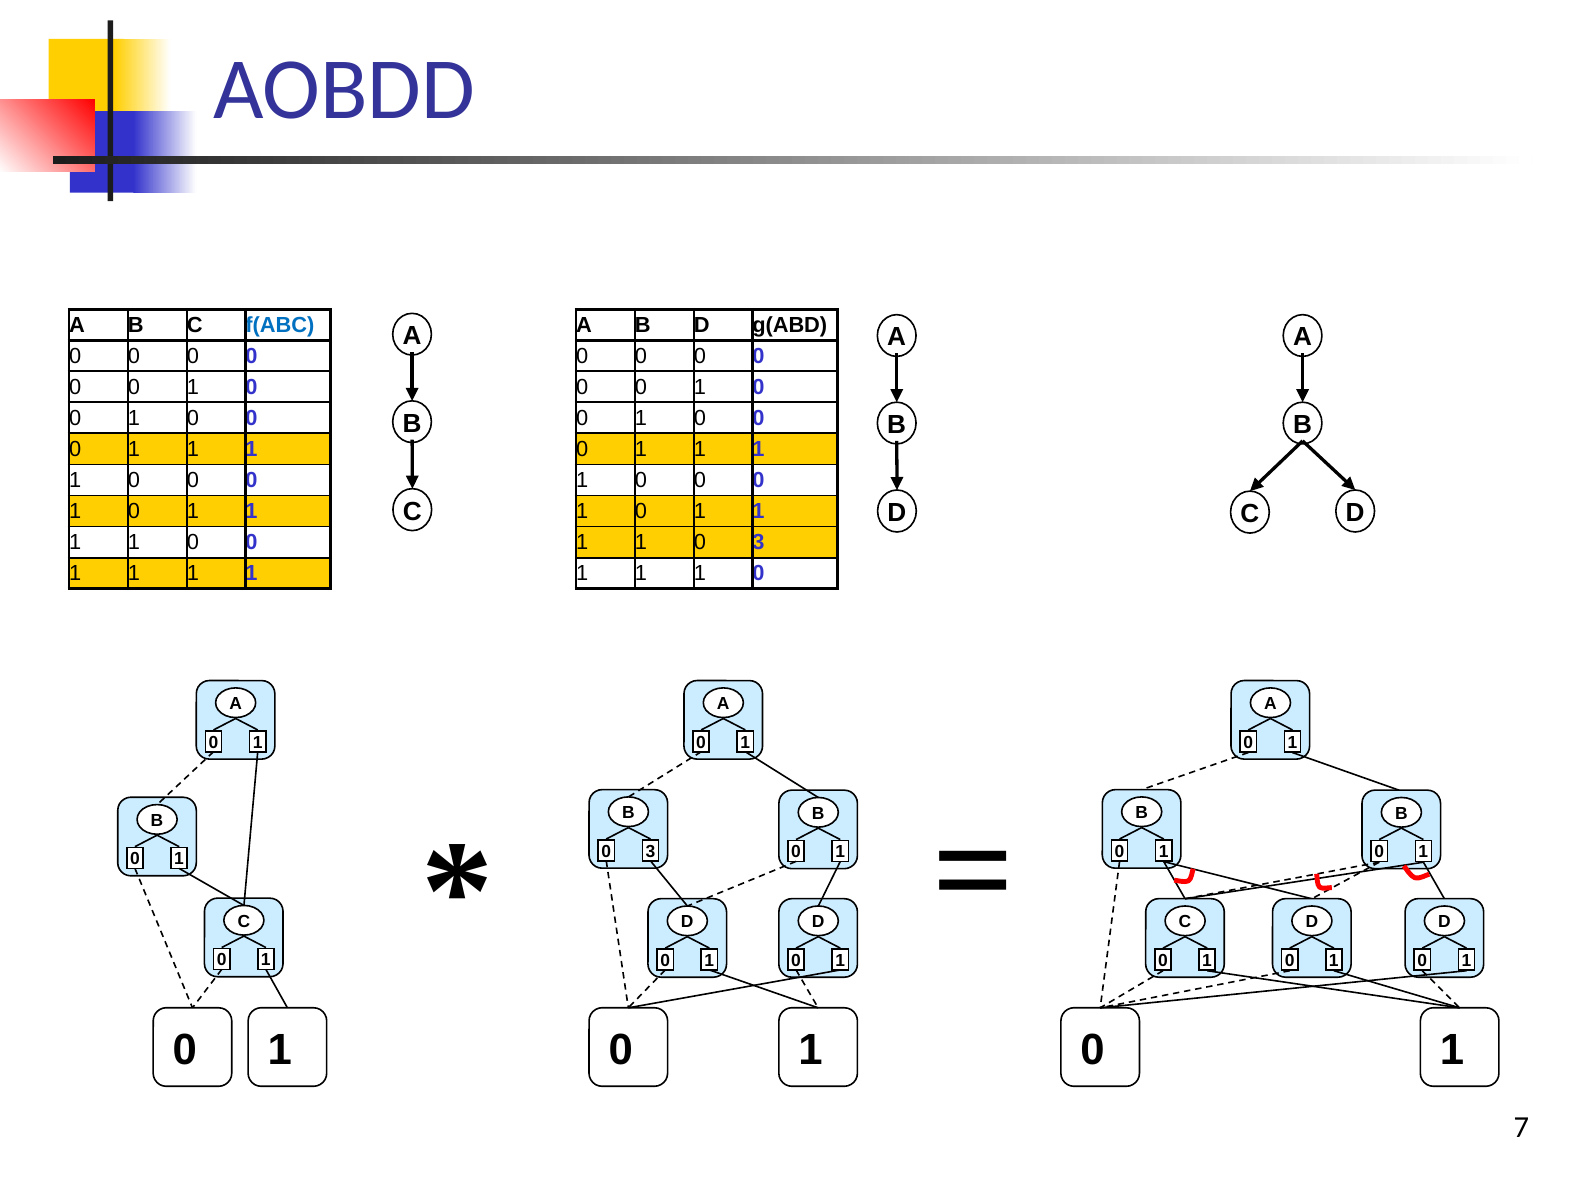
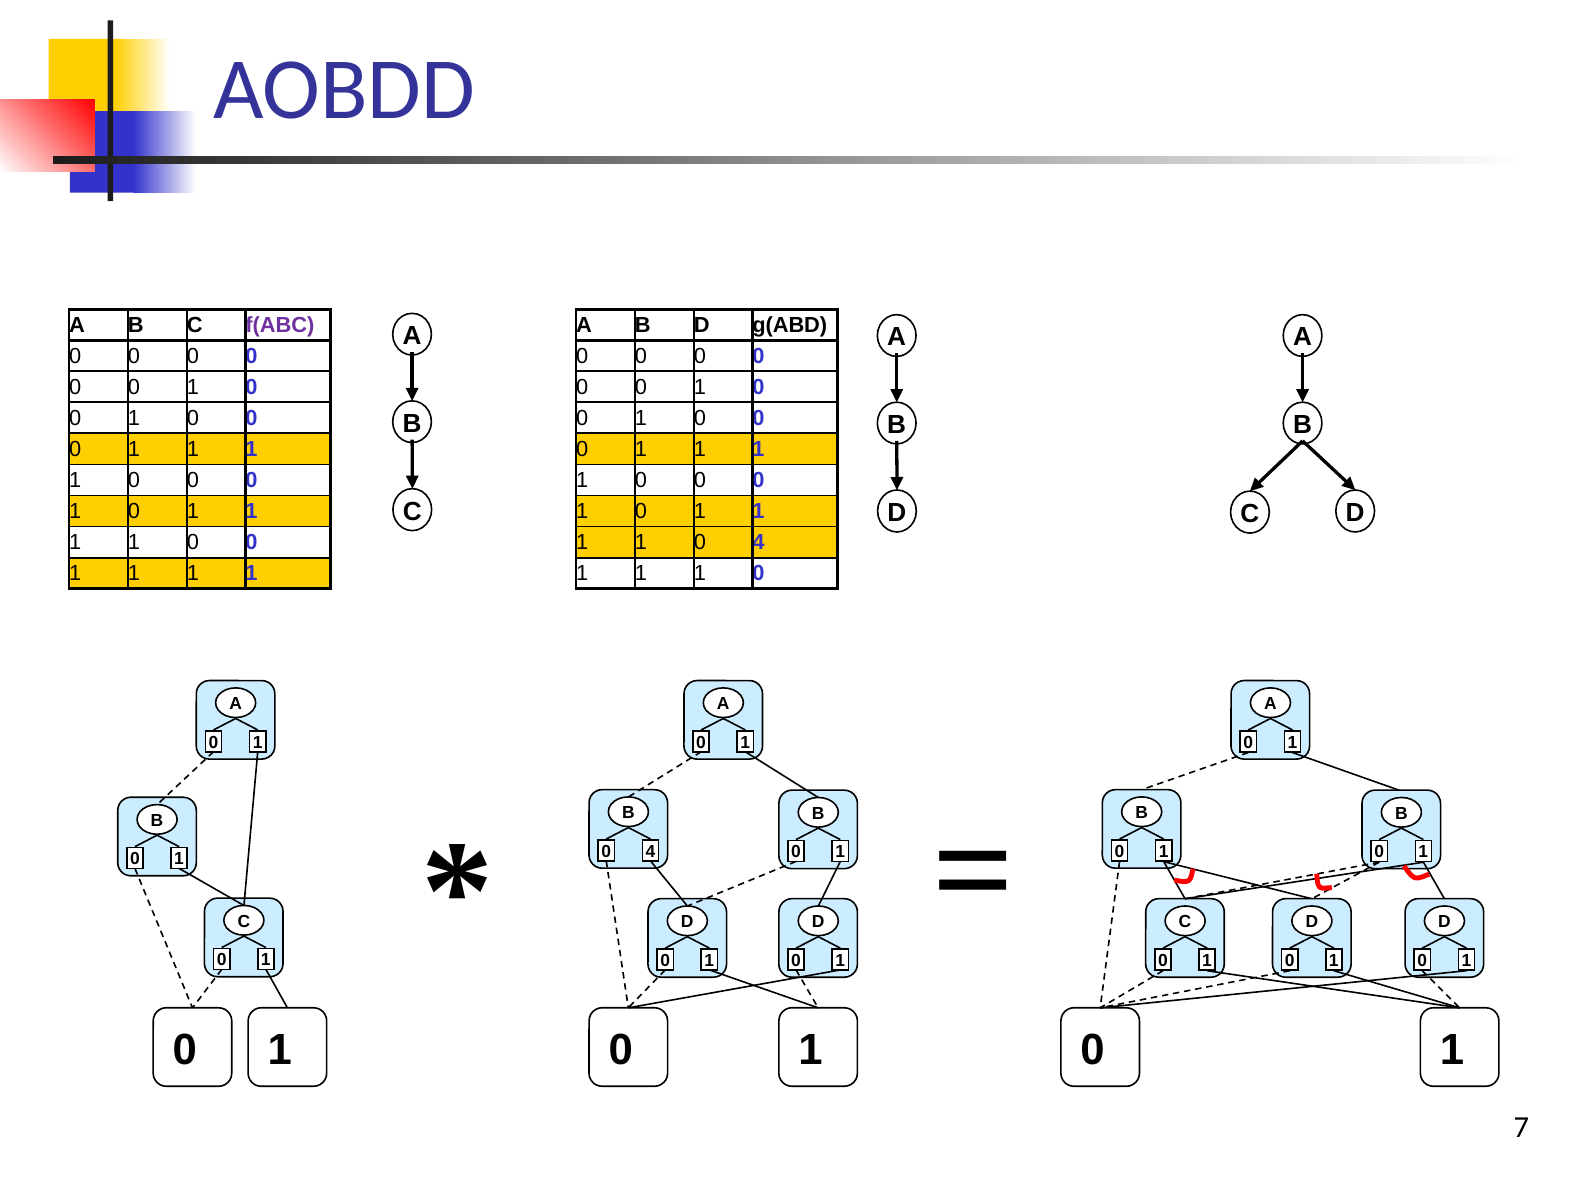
f(ABC colour: blue -> purple
1 0 3: 3 -> 4
3 at (650, 852): 3 -> 4
